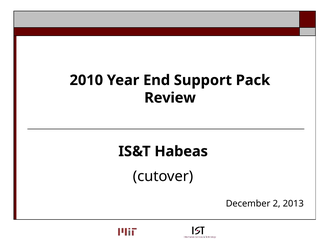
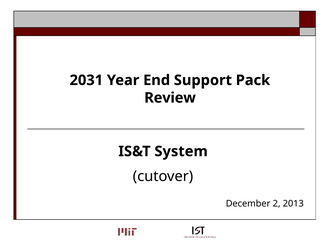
2010: 2010 -> 2031
Habeas: Habeas -> System
